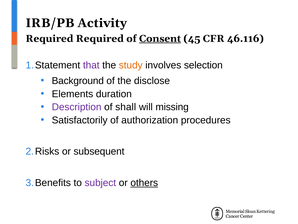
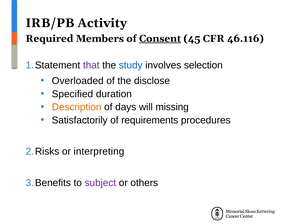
Required Required: Required -> Members
study colour: orange -> blue
Background: Background -> Overloaded
Elements: Elements -> Specified
Description colour: purple -> orange
shall: shall -> days
authorization: authorization -> requirements
subsequent: subsequent -> interpreting
others underline: present -> none
